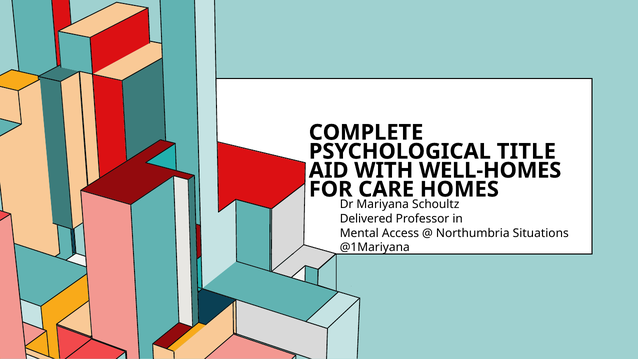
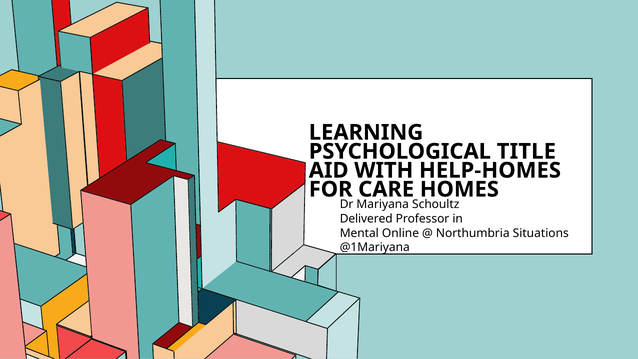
COMPLETE: COMPLETE -> LEARNING
WELL-HOMES: WELL-HOMES -> HELP-HOMES
Access: Access -> Online
